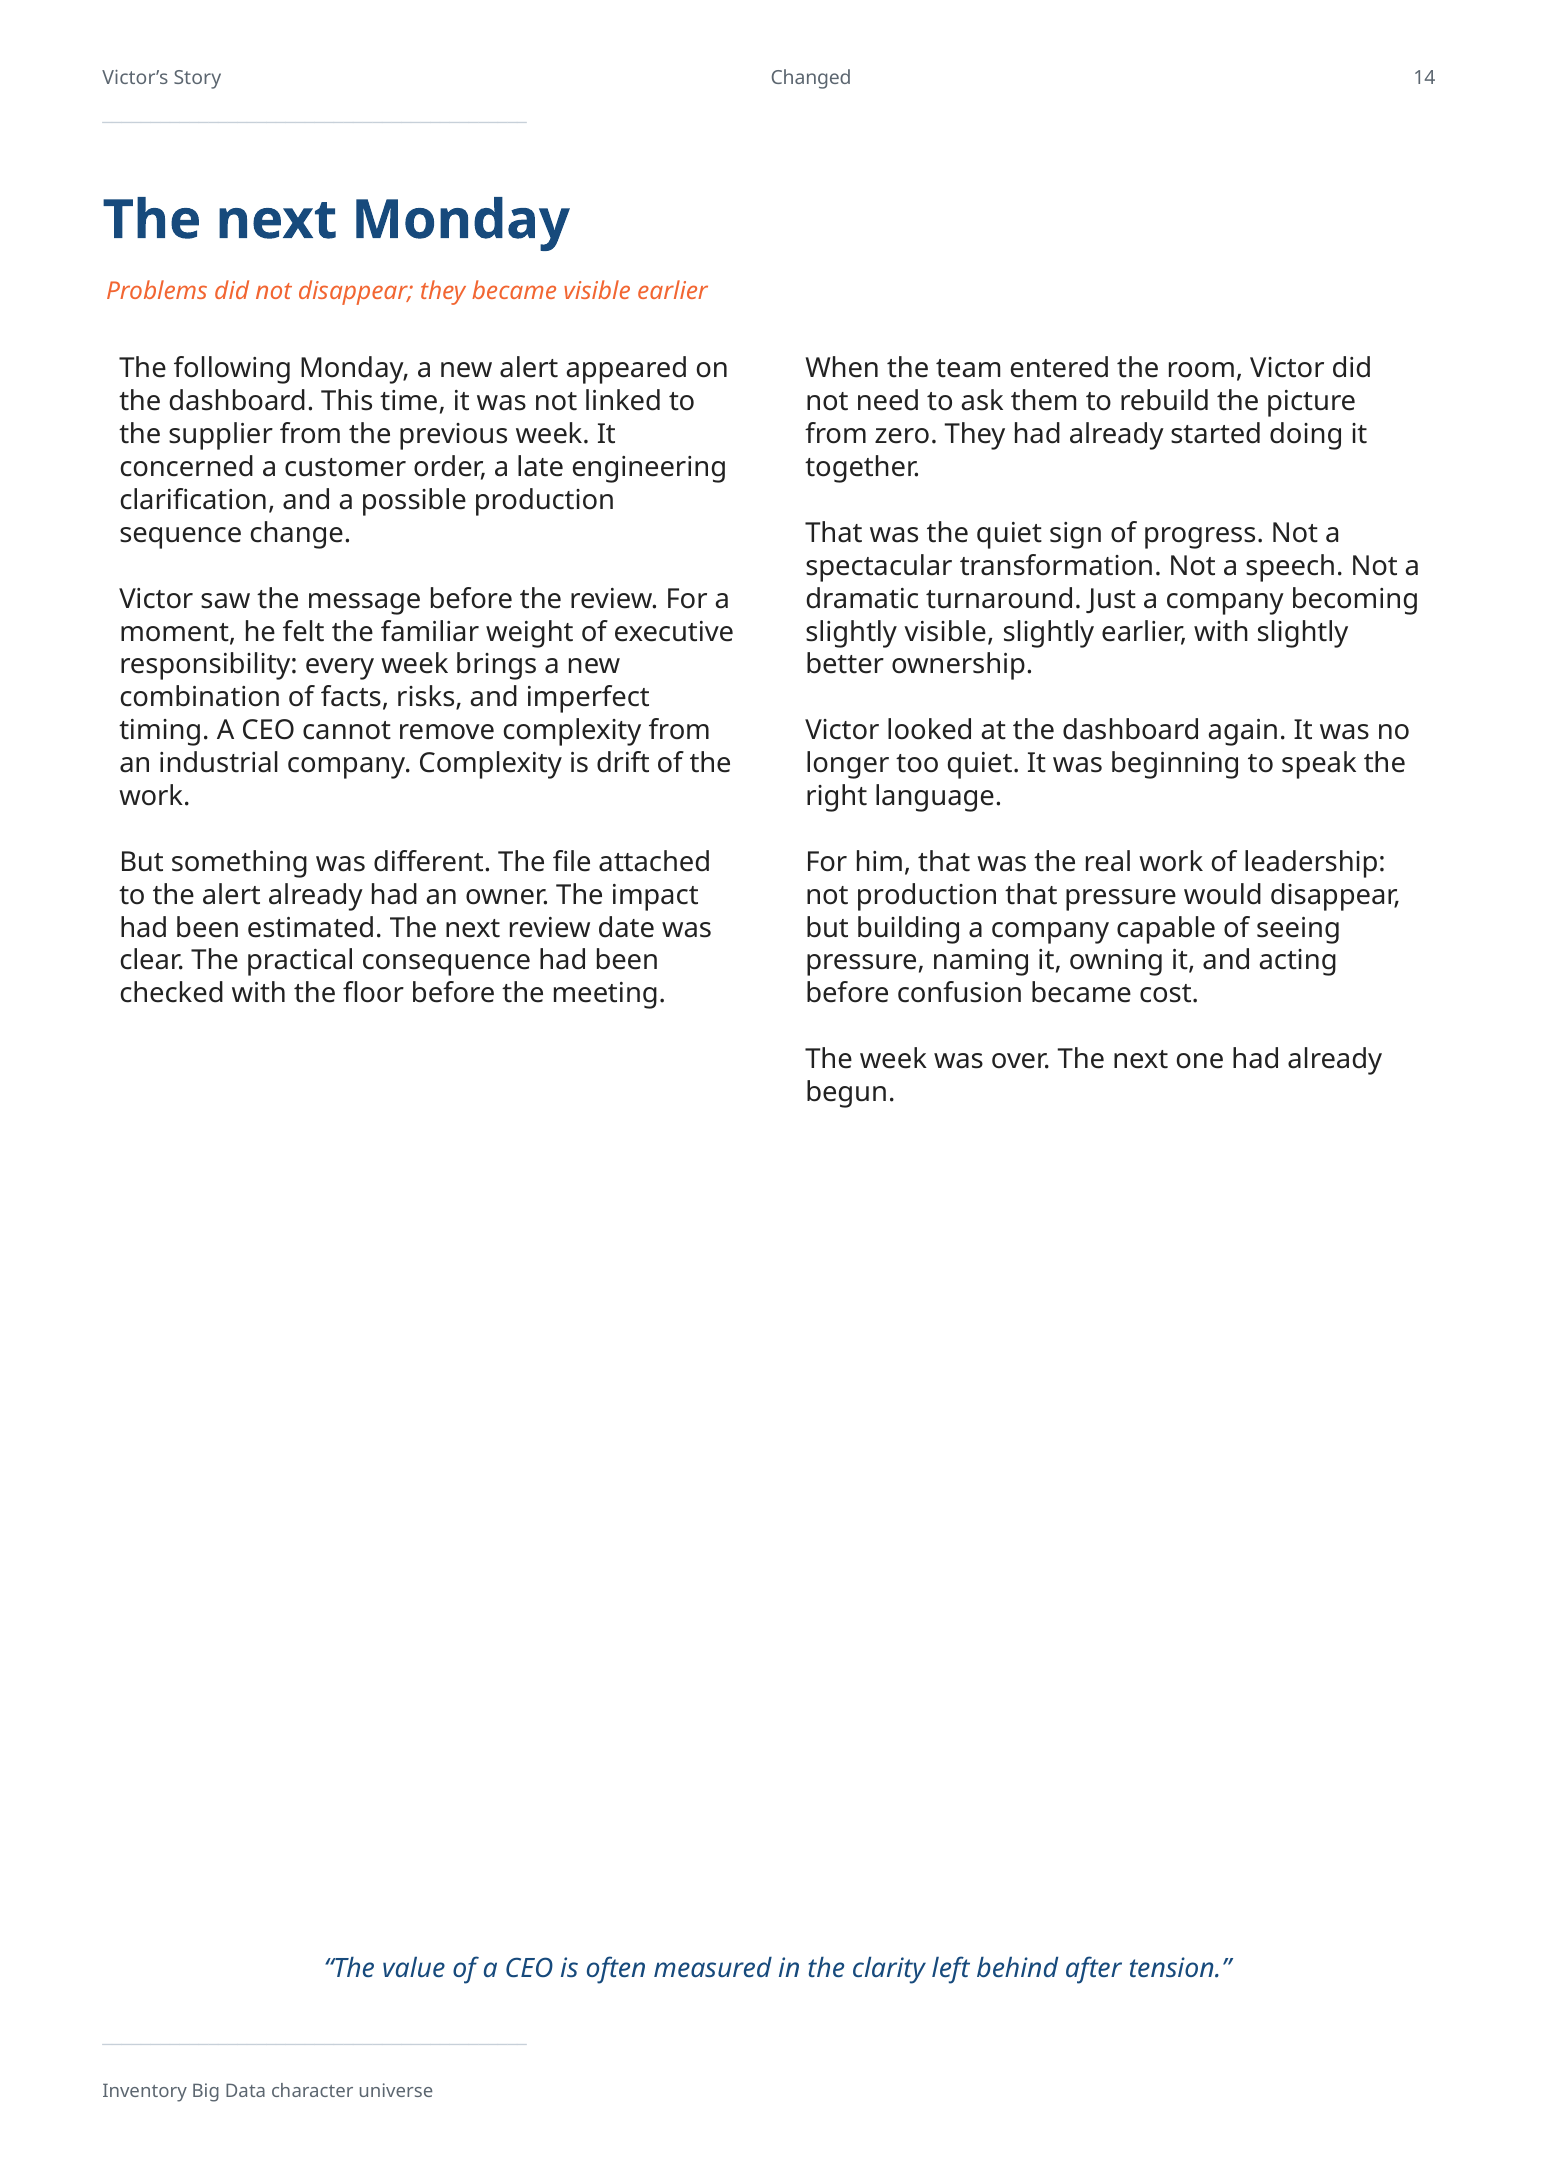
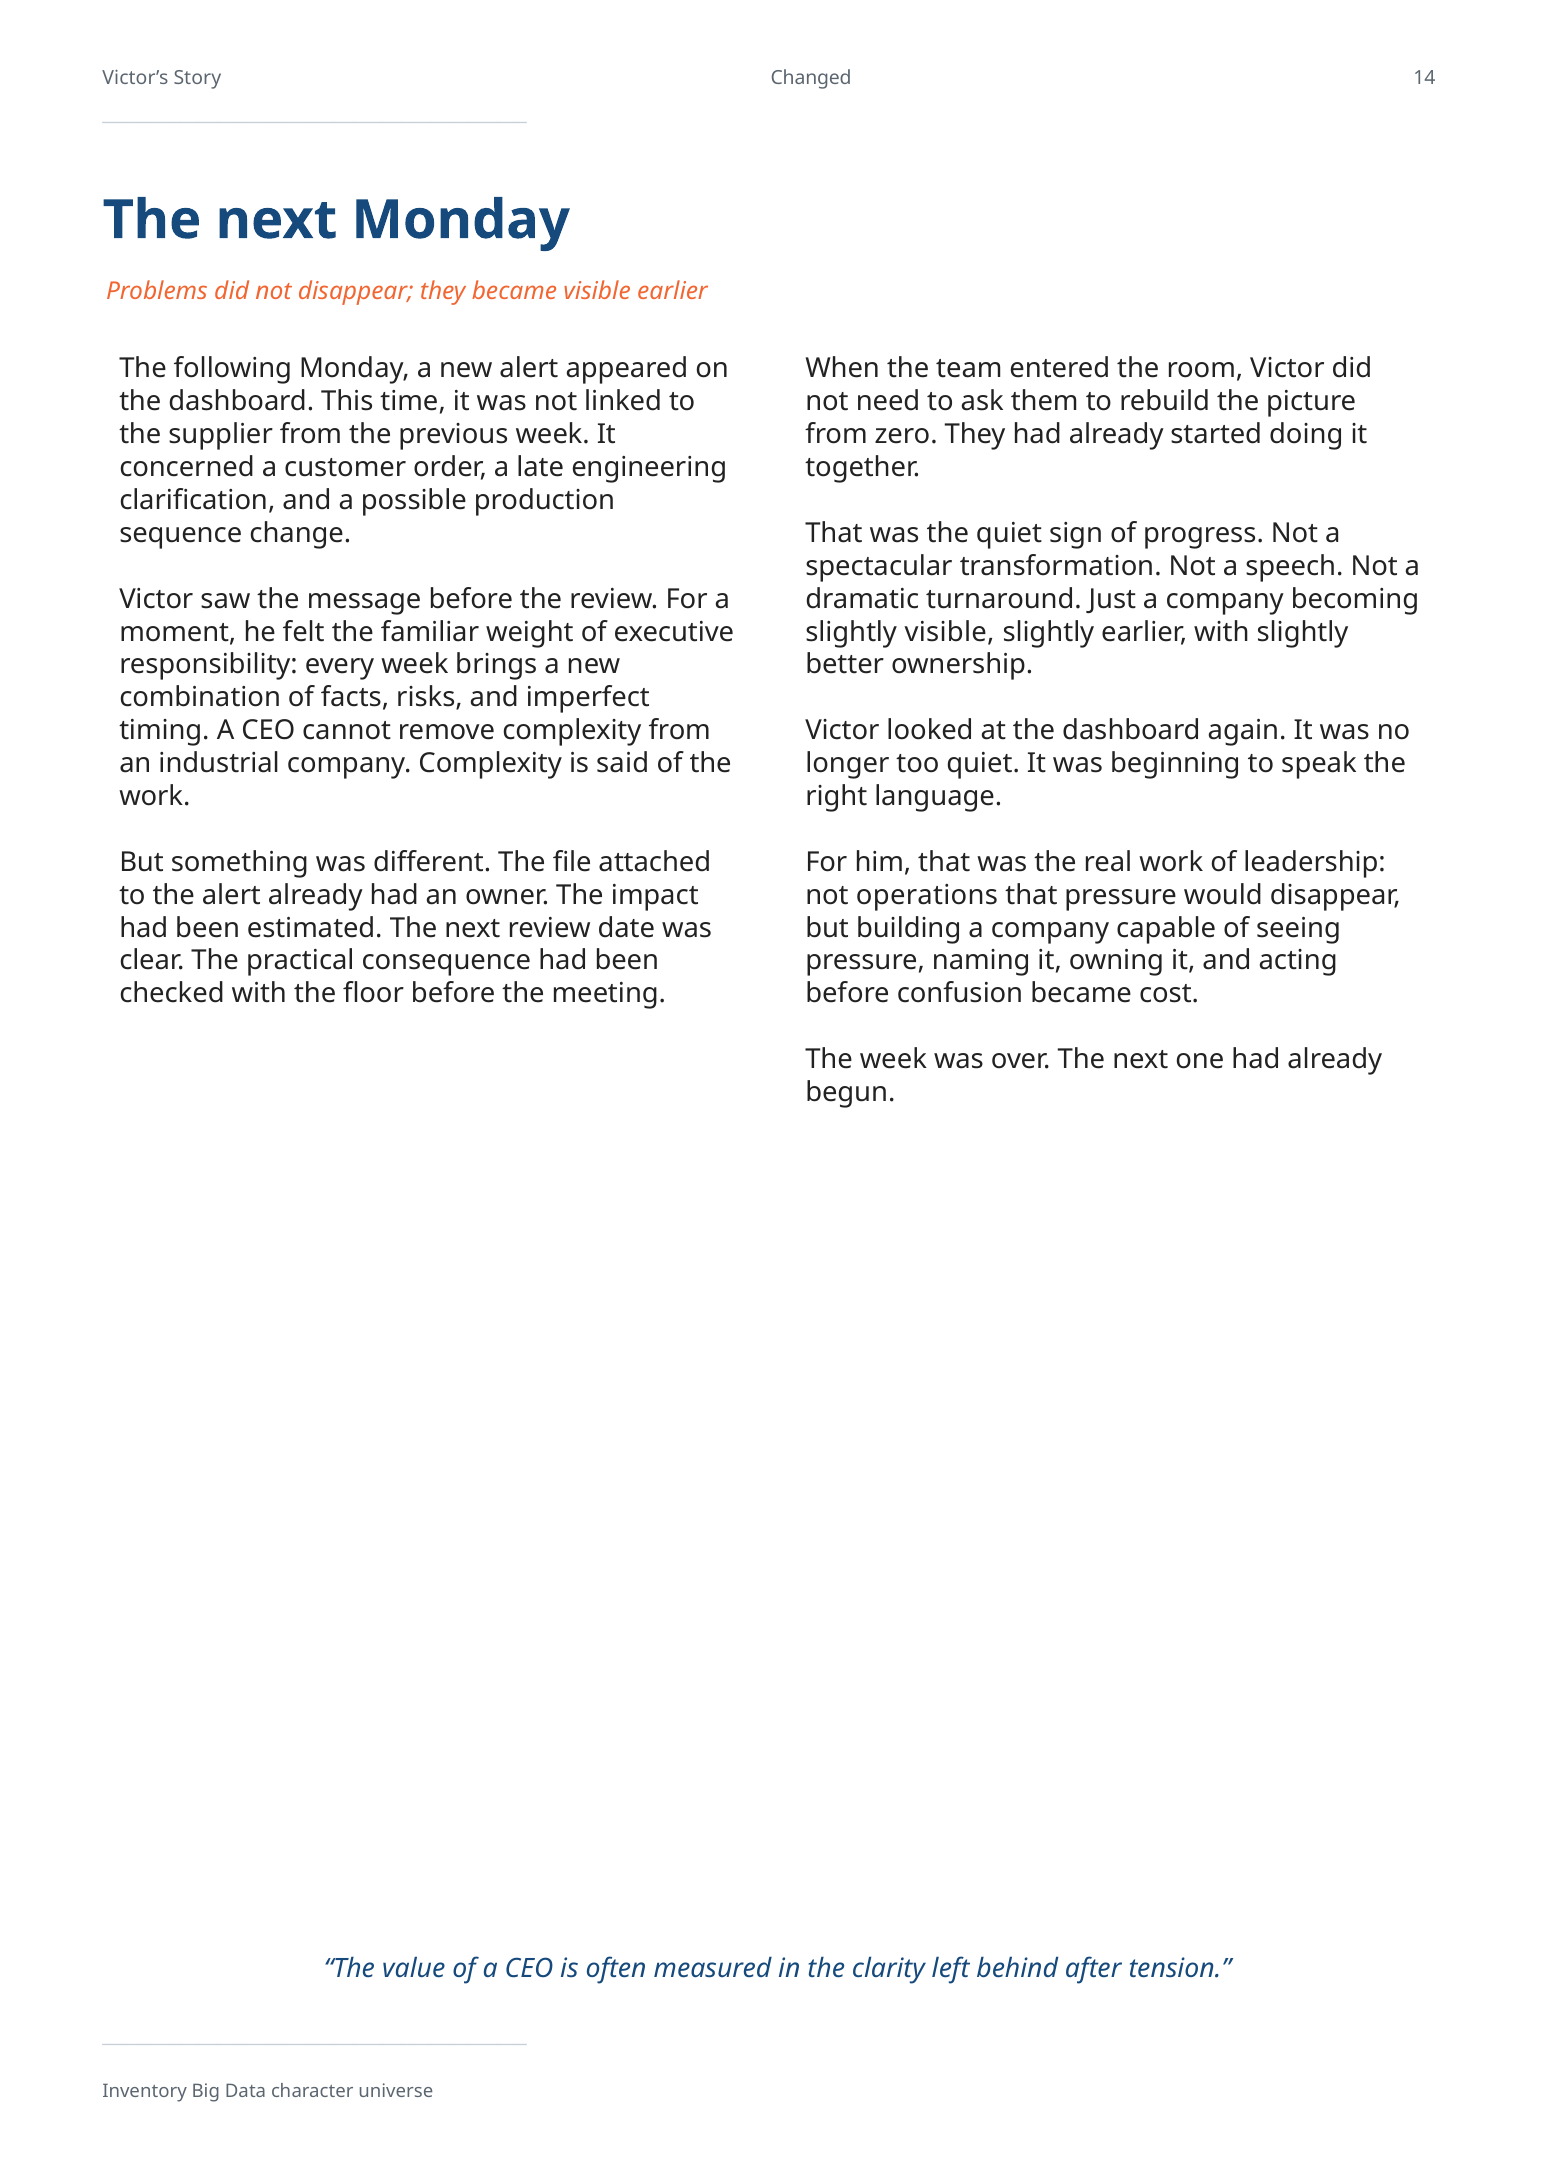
drift: drift -> said
not production: production -> operations
